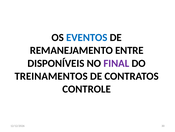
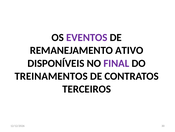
EVENTOS colour: blue -> purple
ENTRE: ENTRE -> ATIVO
CONTROLE: CONTROLE -> TERCEIROS
